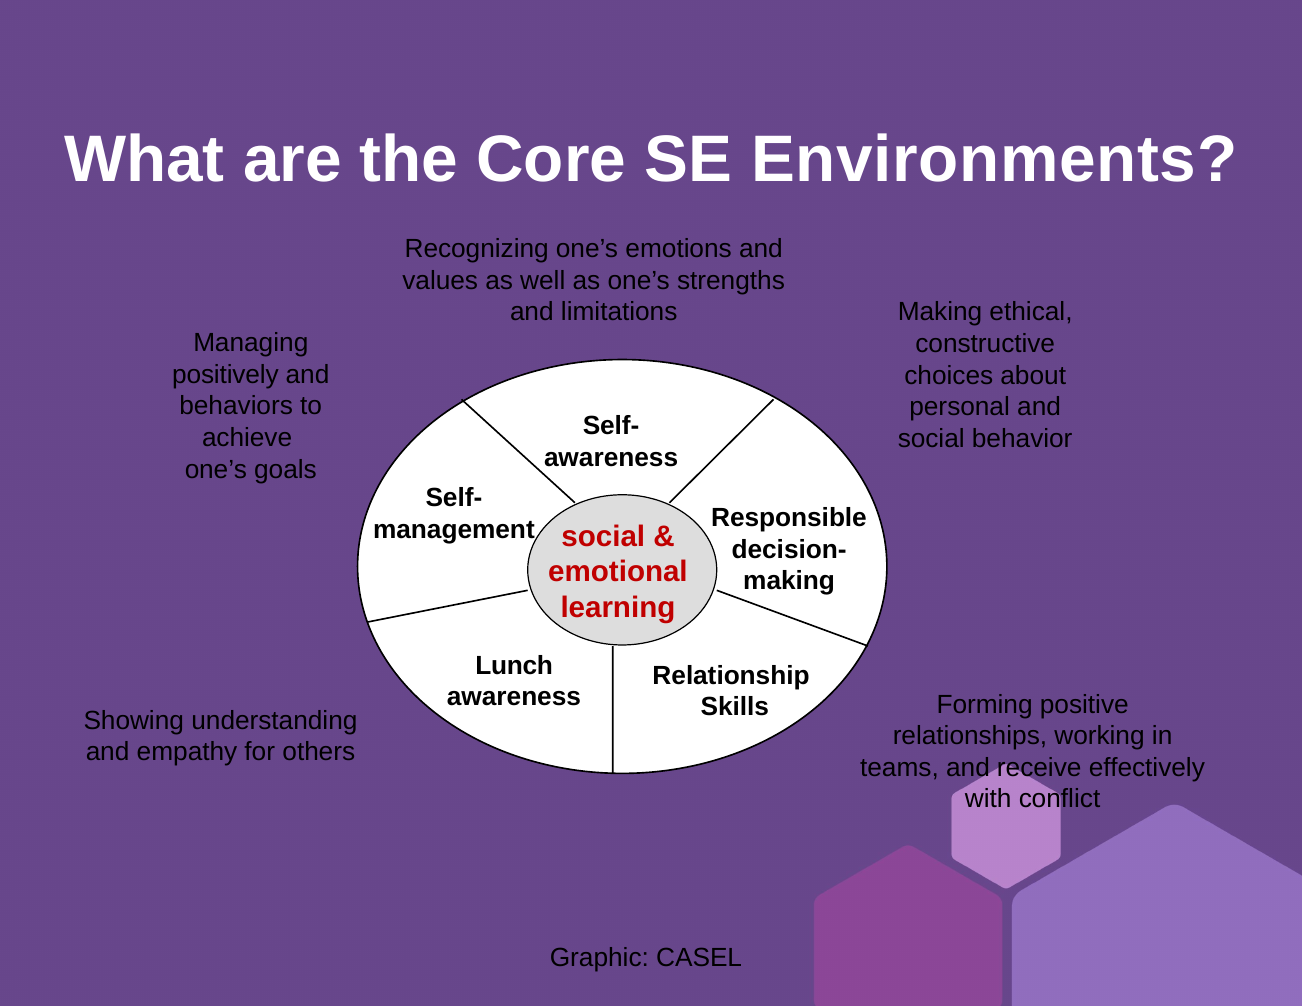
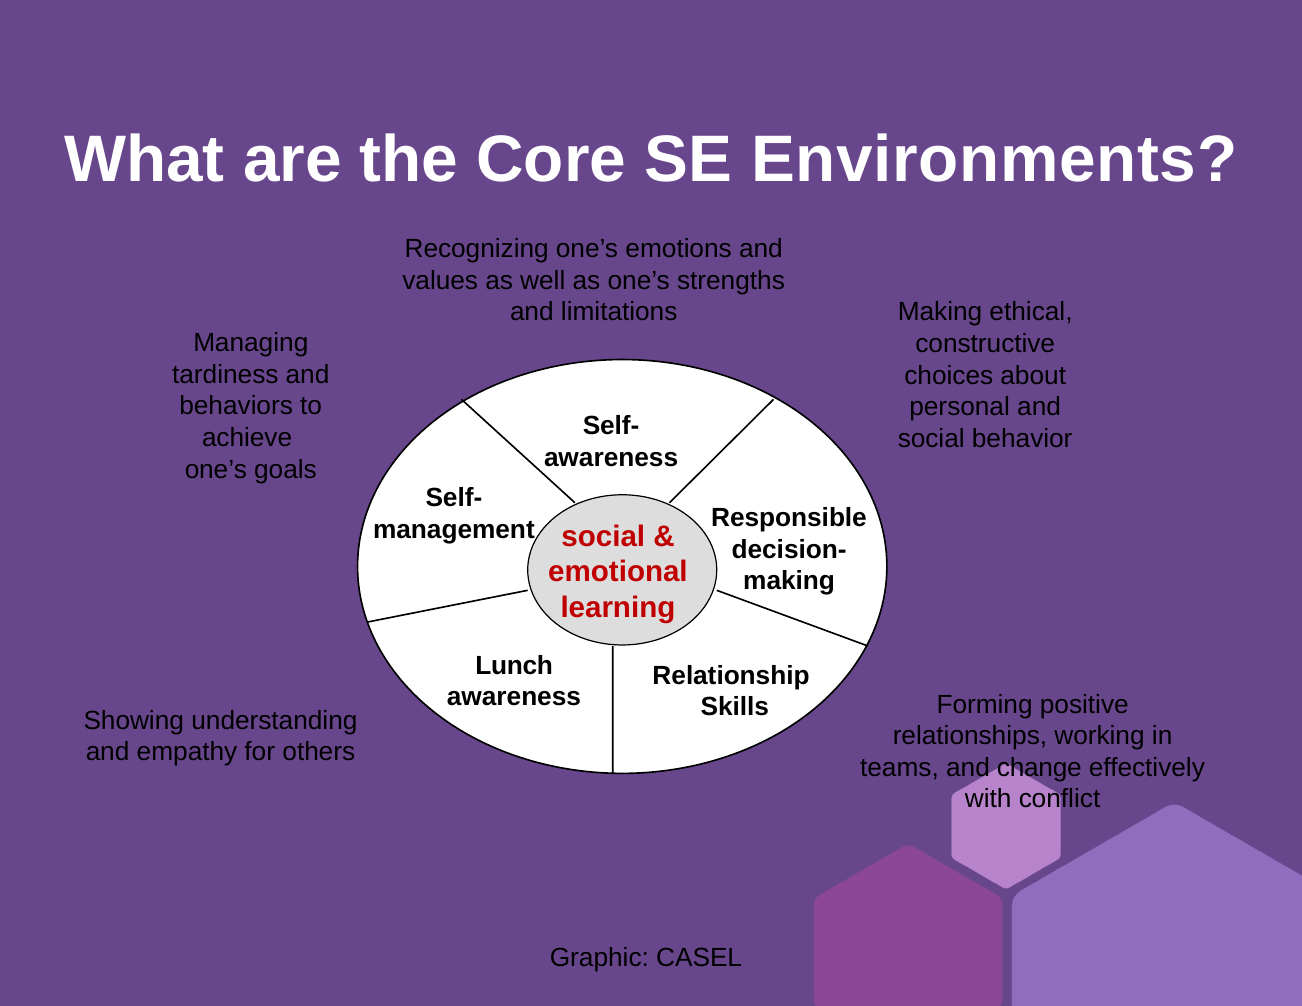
positively: positively -> tardiness
receive: receive -> change
